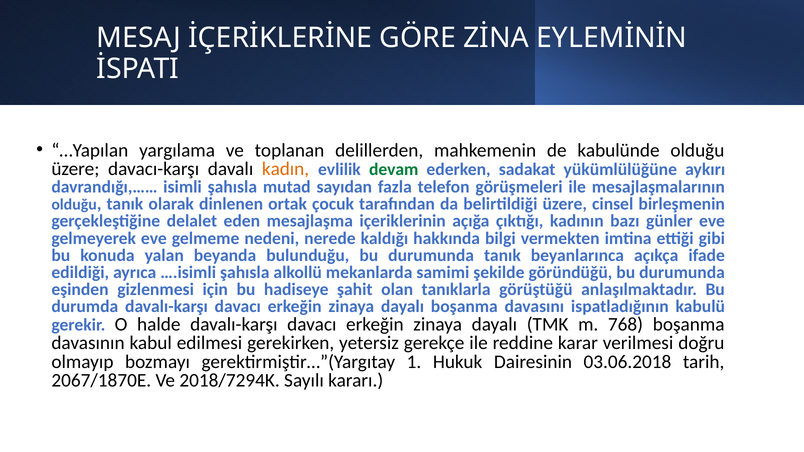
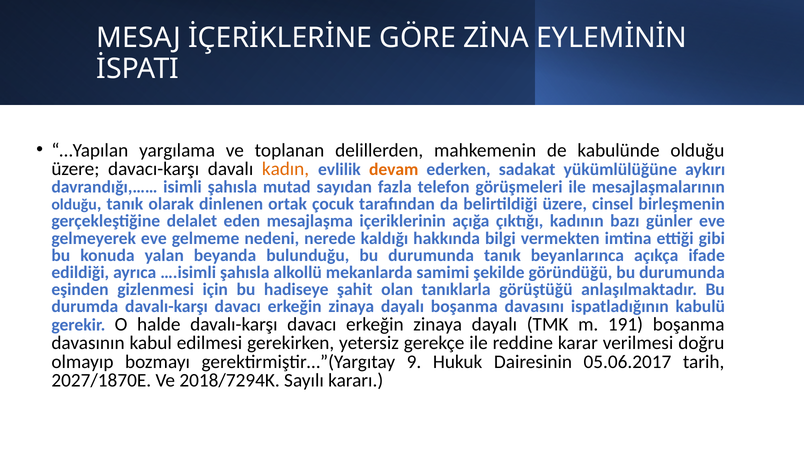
devam colour: green -> orange
768: 768 -> 191
1: 1 -> 9
03.06.2018: 03.06.2018 -> 05.06.2017
2067/1870E: 2067/1870E -> 2027/1870E
